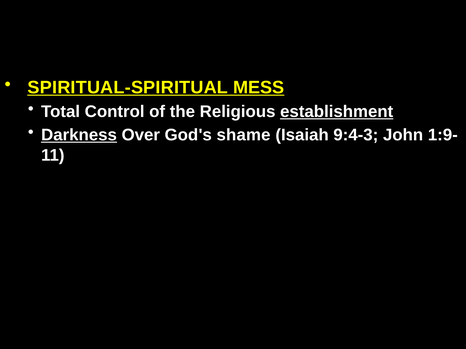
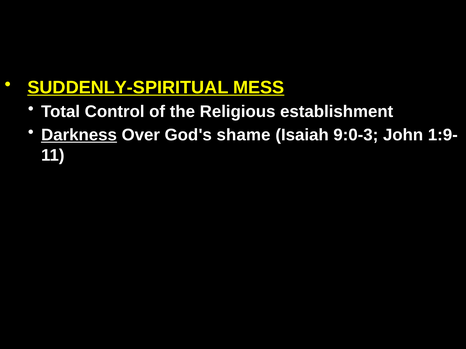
SPIRITUAL-SPIRITUAL: SPIRITUAL-SPIRITUAL -> SUDDENLY-SPIRITUAL
establishment underline: present -> none
9:4-3: 9:4-3 -> 9:0-3
